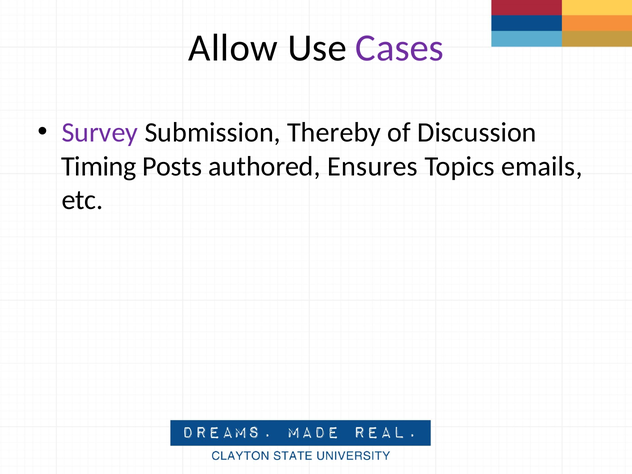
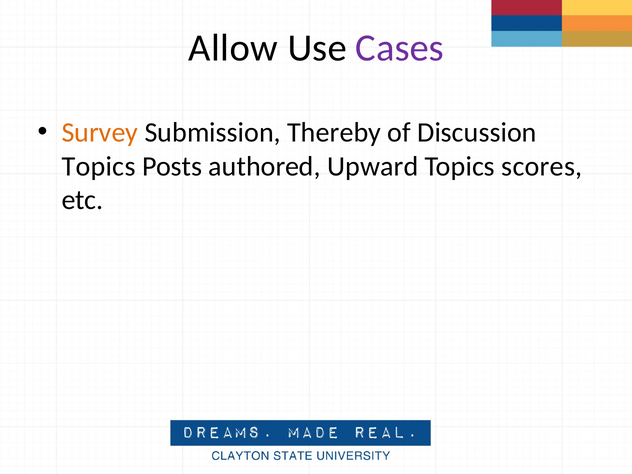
Survey colour: purple -> orange
Timing at (99, 166): Timing -> Topics
Ensures: Ensures -> Upward
emails: emails -> scores
